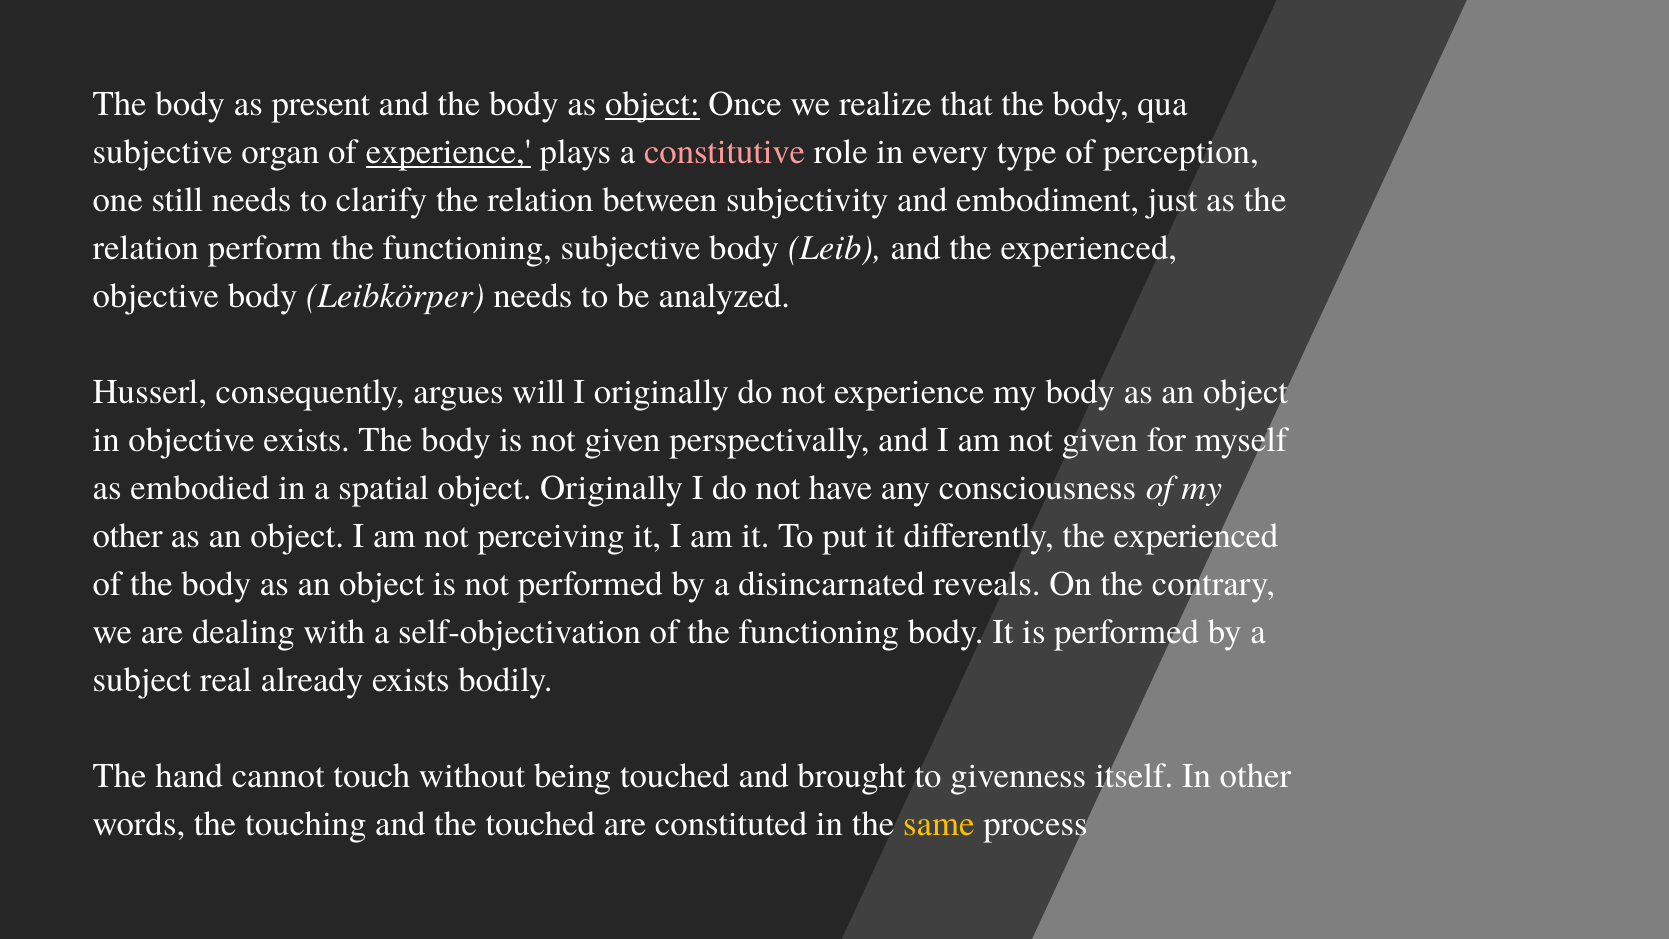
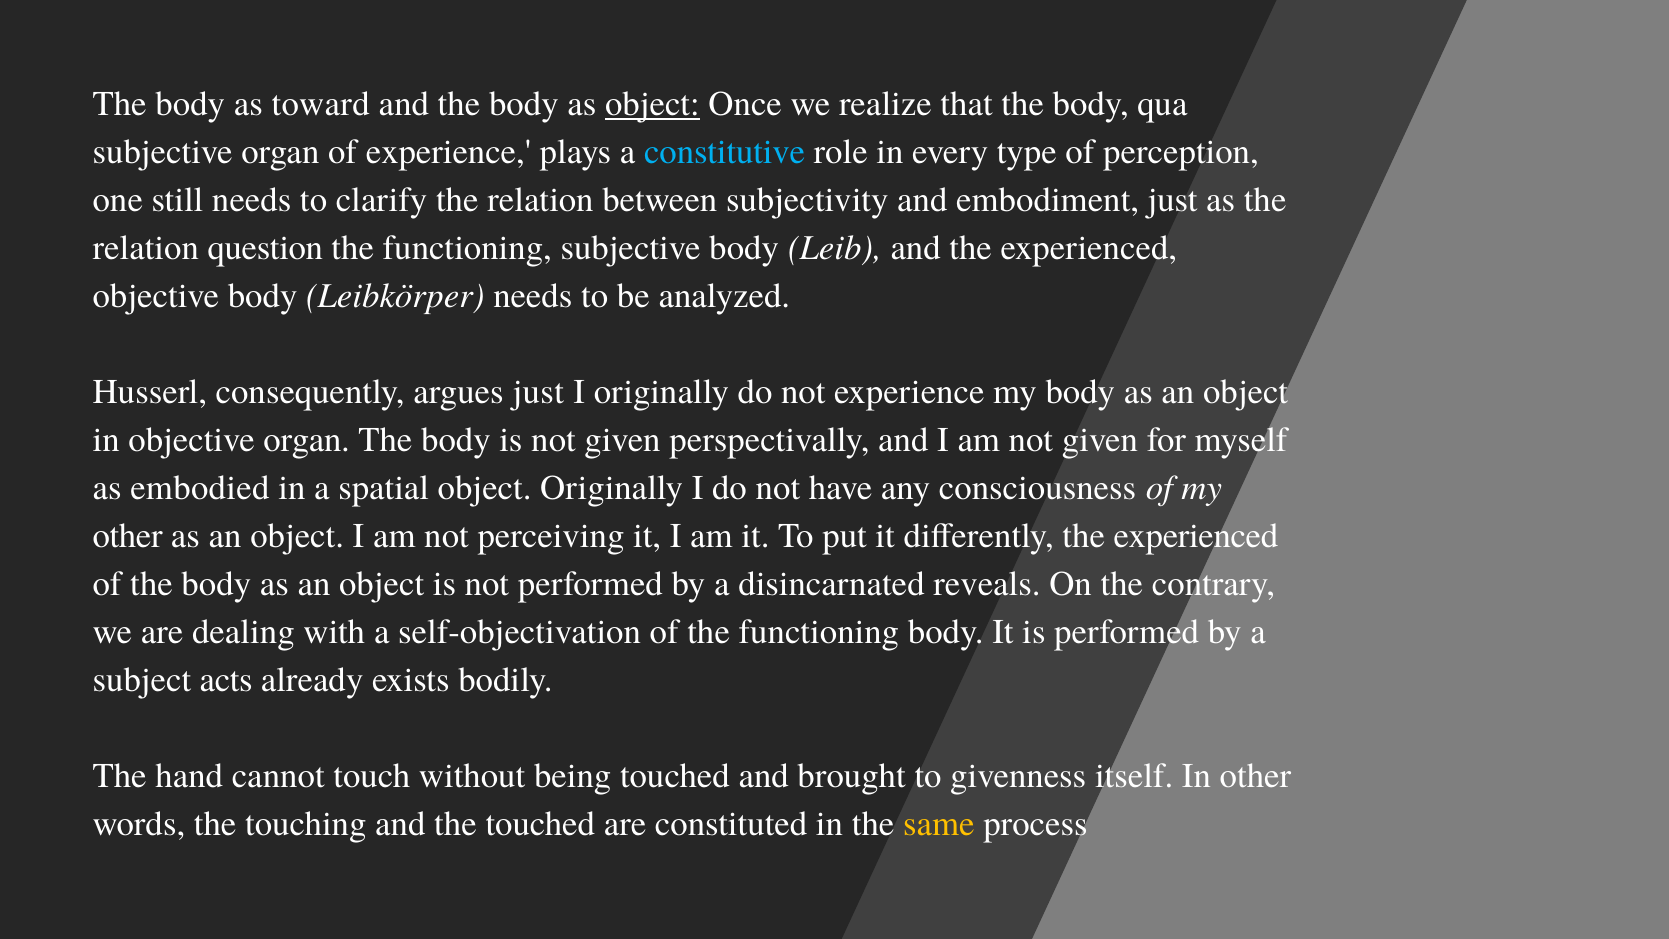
present: present -> toward
experience at (448, 152) underline: present -> none
constitutive colour: pink -> light blue
perform: perform -> question
argues will: will -> just
objective exists: exists -> organ
real: real -> acts
